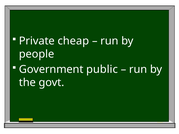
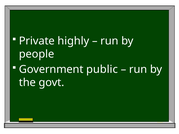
cheap: cheap -> highly
